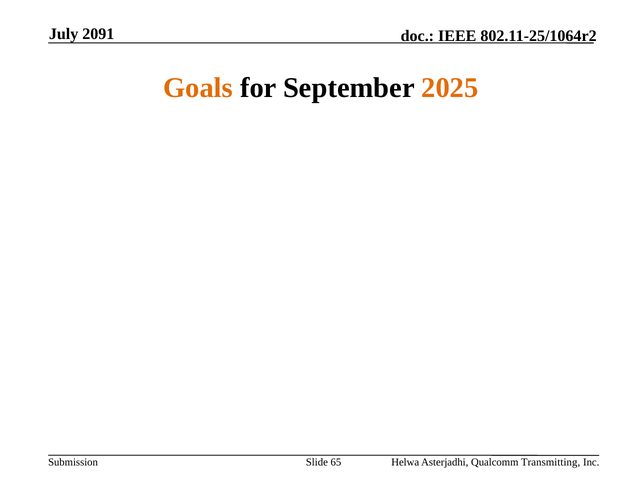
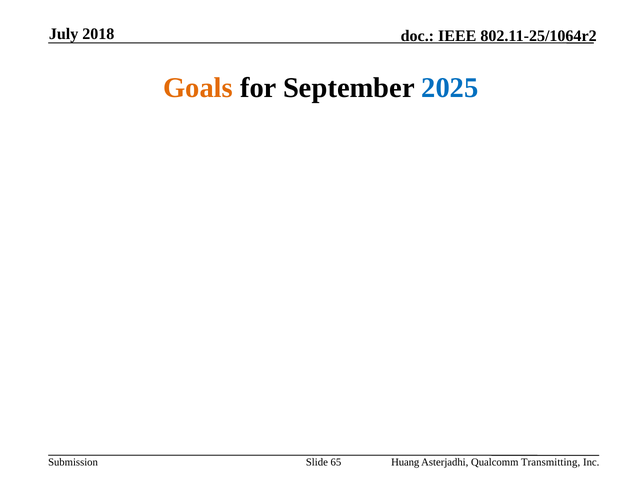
2091: 2091 -> 2018
2025 colour: orange -> blue
Helwa: Helwa -> Huang
